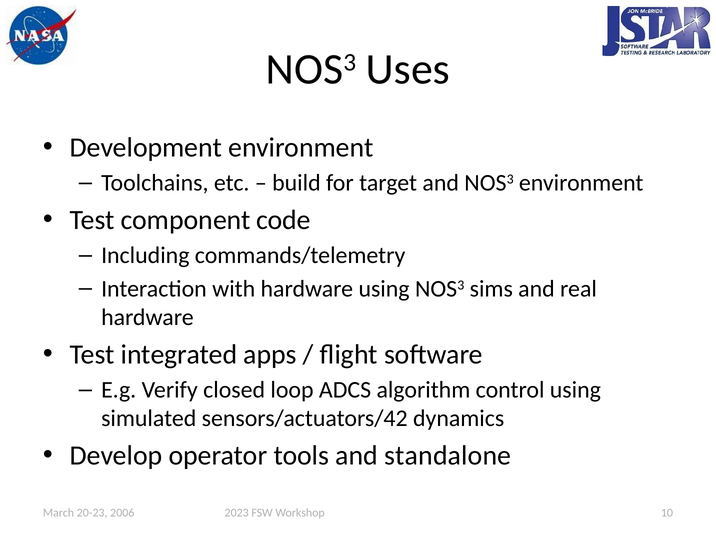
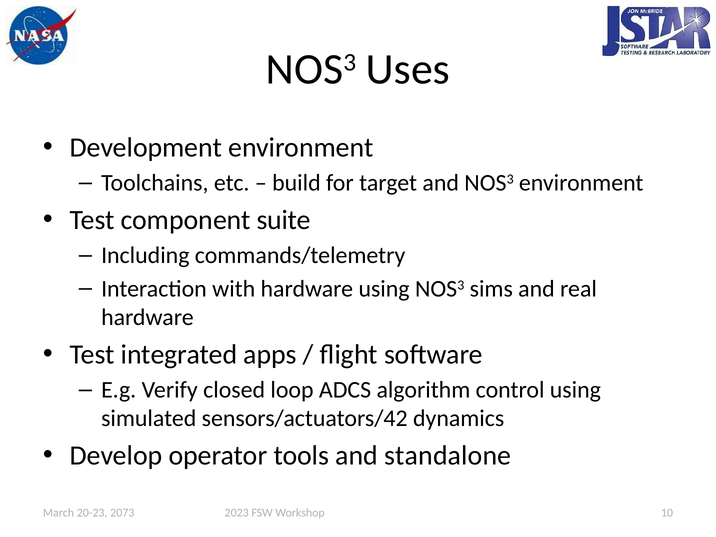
code: code -> suite
2006: 2006 -> 2073
